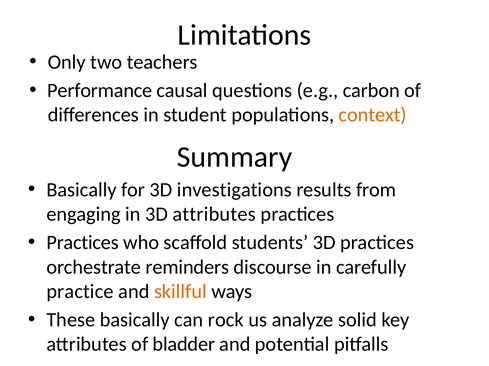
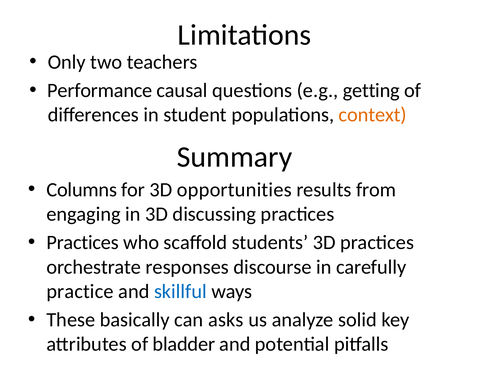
carbon: carbon -> getting
Basically at (82, 190): Basically -> Columns
investigations: investigations -> opportunities
3D attributes: attributes -> discussing
reminders: reminders -> responses
skillful colour: orange -> blue
rock: rock -> asks
